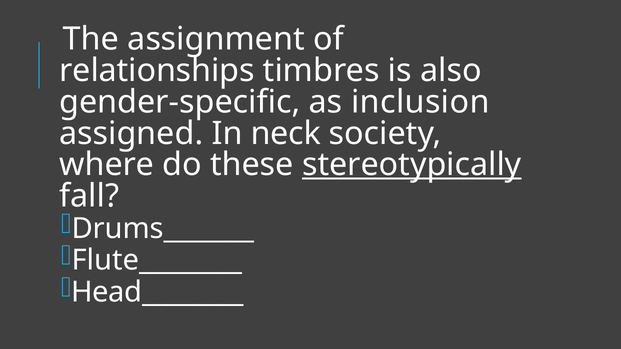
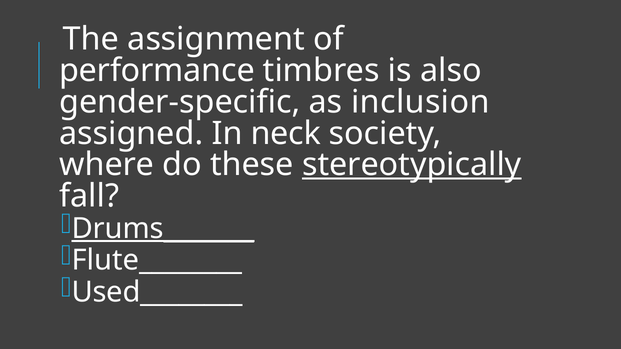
relationships: relationships -> performance
Drums_______ underline: none -> present
Head________: Head________ -> Used________
